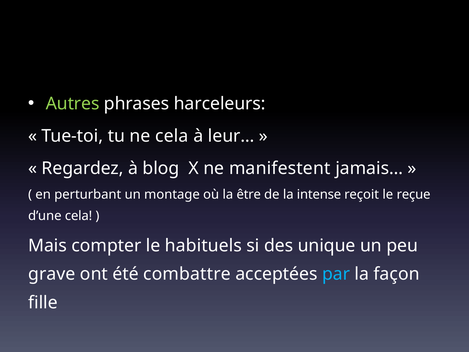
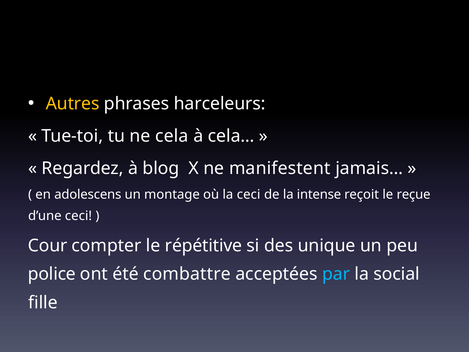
Autres colour: light green -> yellow
leur…: leur… -> cela…
perturbant: perturbant -> adolescens
la être: être -> ceci
d’une cela: cela -> ceci
Mais: Mais -> Cour
habituels: habituels -> répétitive
grave: grave -> police
façon: façon -> social
